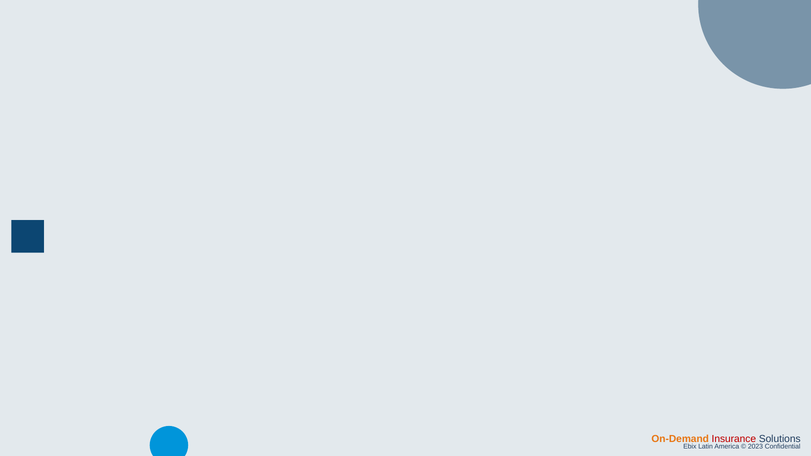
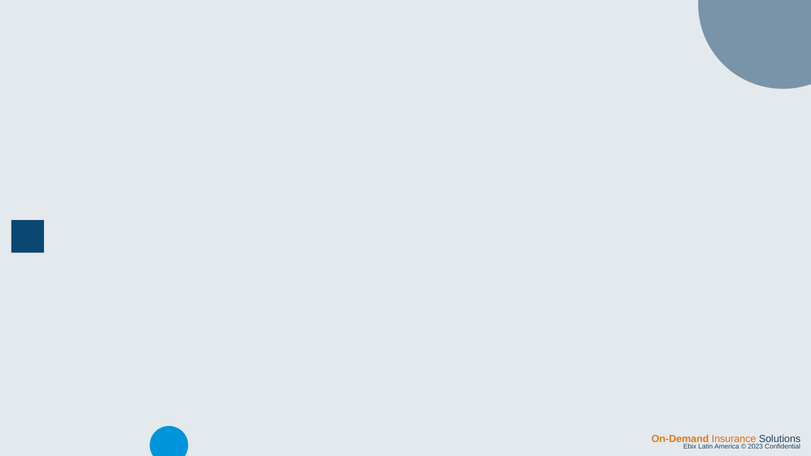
Insurance colour: red -> orange
